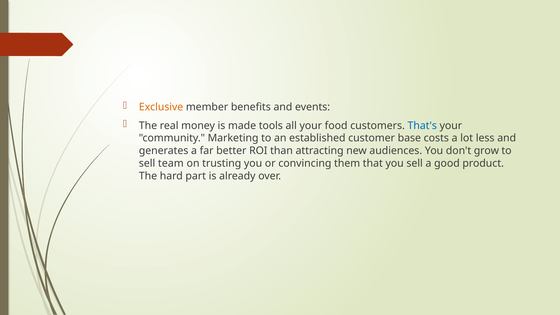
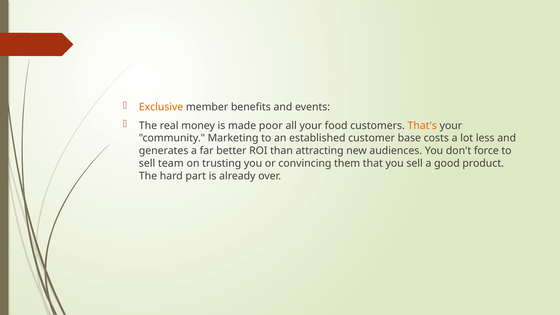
tools: tools -> poor
That's colour: blue -> orange
grow: grow -> force
